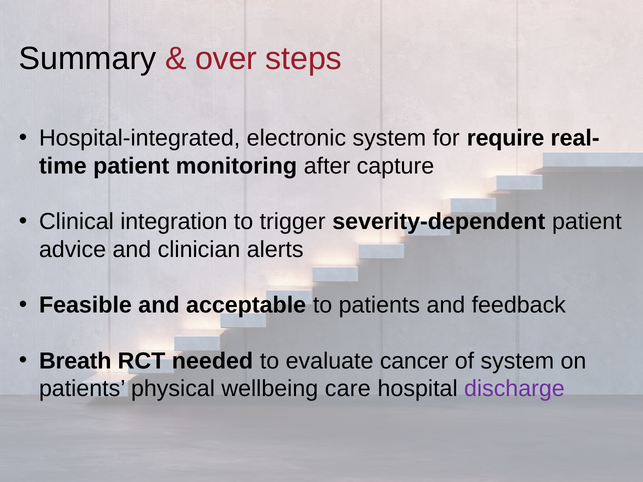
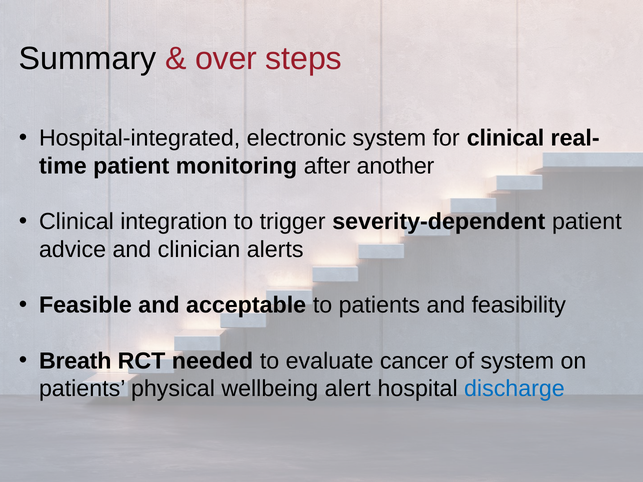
for require: require -> clinical
capture: capture -> another
feedback: feedback -> feasibility
care: care -> alert
discharge colour: purple -> blue
